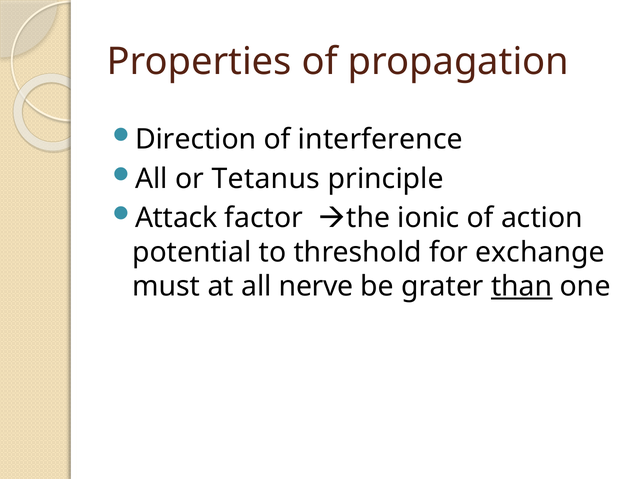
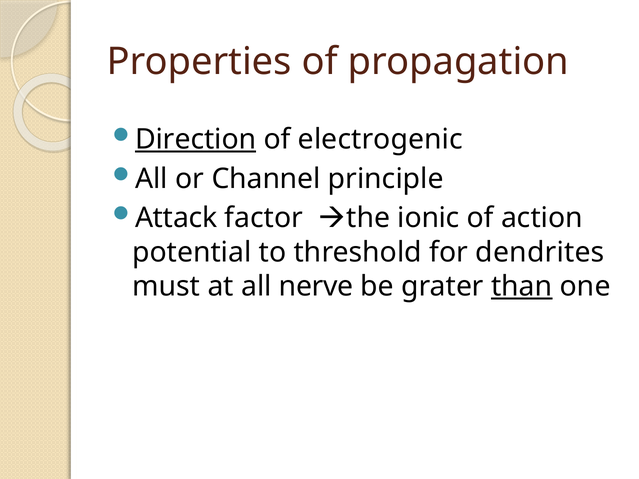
Direction underline: none -> present
interference: interference -> electrogenic
Tetanus: Tetanus -> Channel
exchange: exchange -> dendrites
